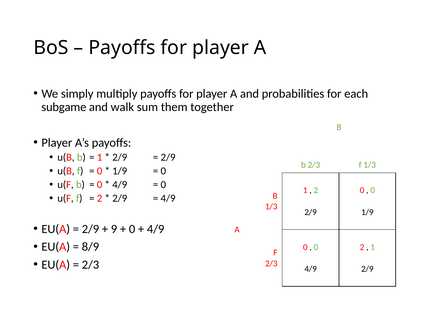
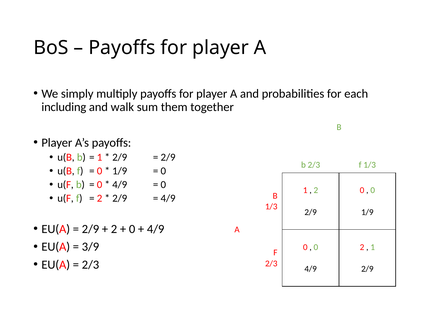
subgame: subgame -> including
9 at (114, 229): 9 -> 2
8/9: 8/9 -> 3/9
